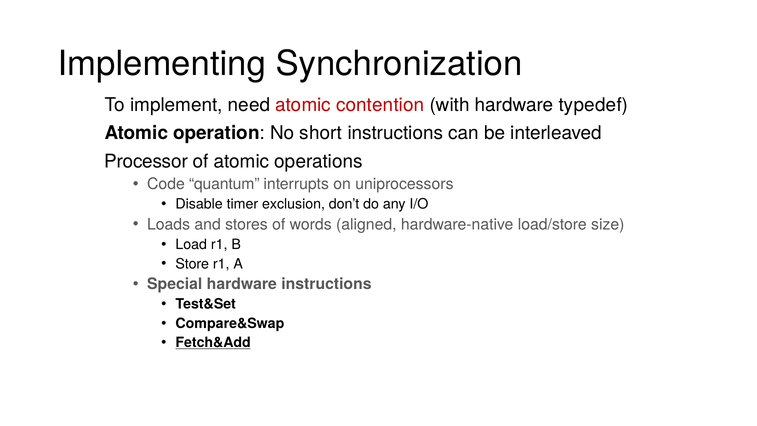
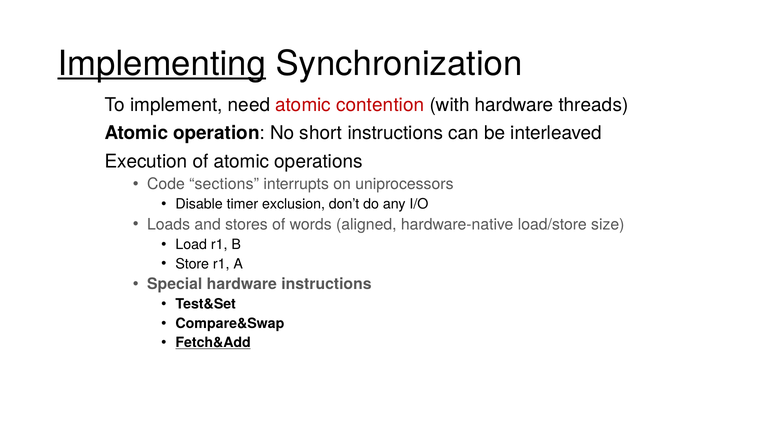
Implementing underline: none -> present
typedef: typedef -> threads
Processor: Processor -> Execution
quantum: quantum -> sections
